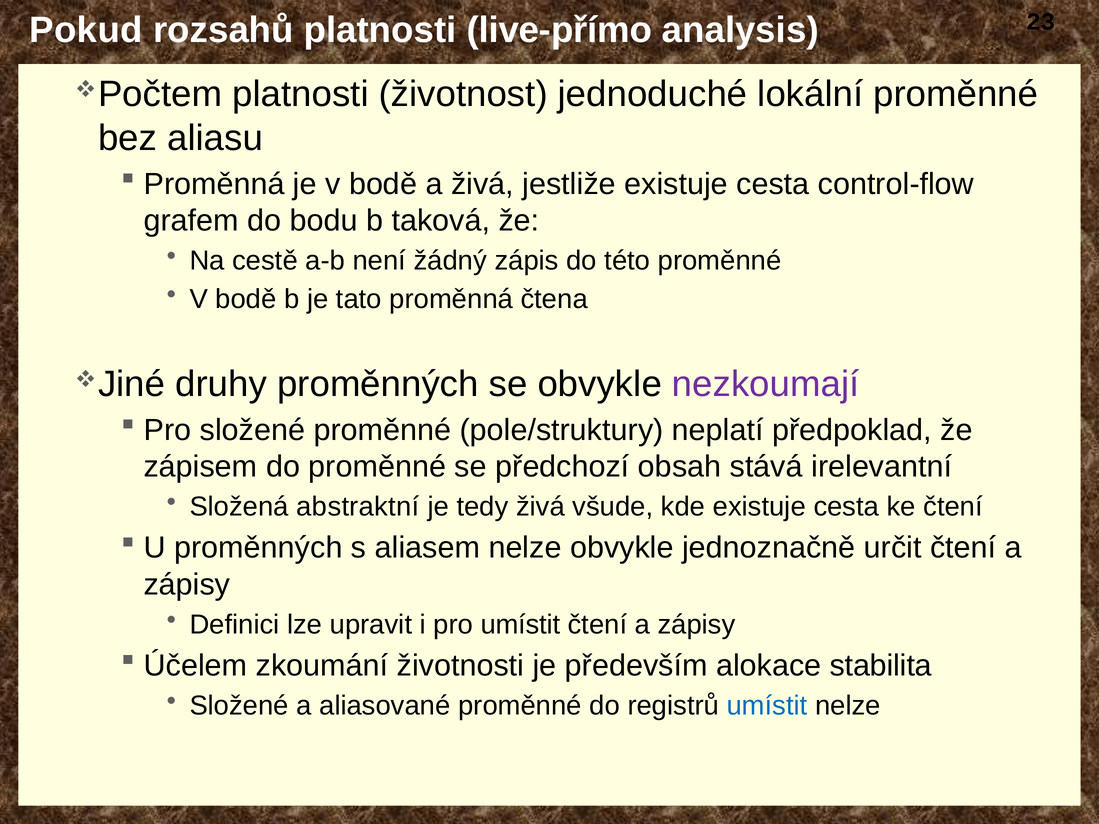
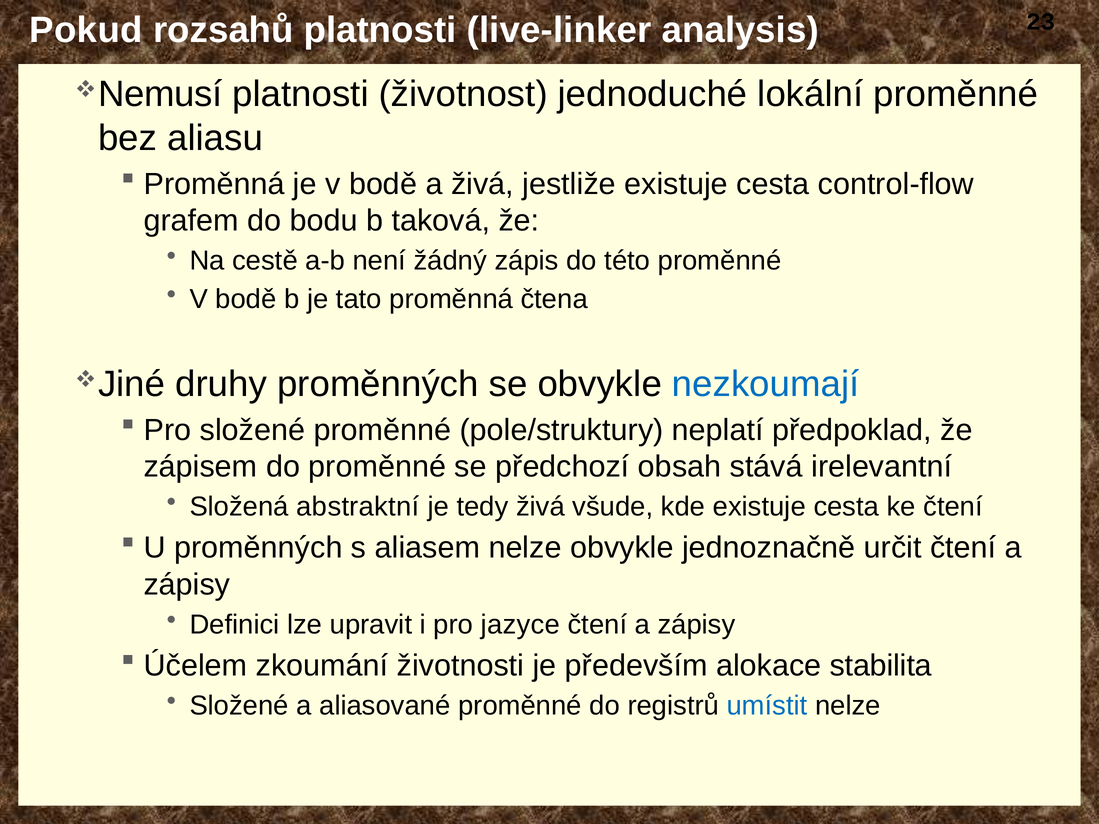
live-přímo: live-přímo -> live-linker
Počtem: Počtem -> Nemusí
nezkoumají colour: purple -> blue
pro umístit: umístit -> jazyce
